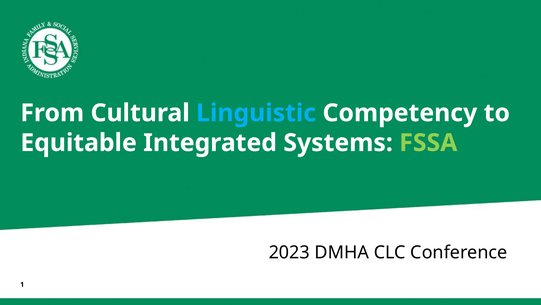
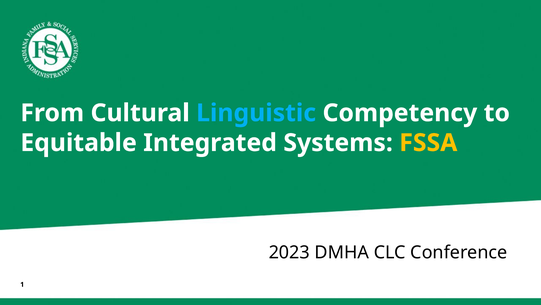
FSSA colour: light green -> yellow
